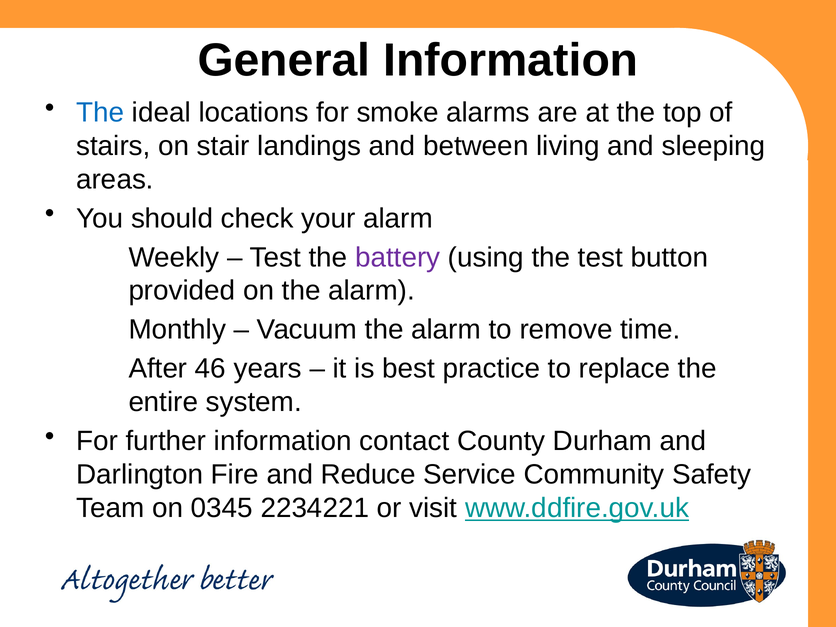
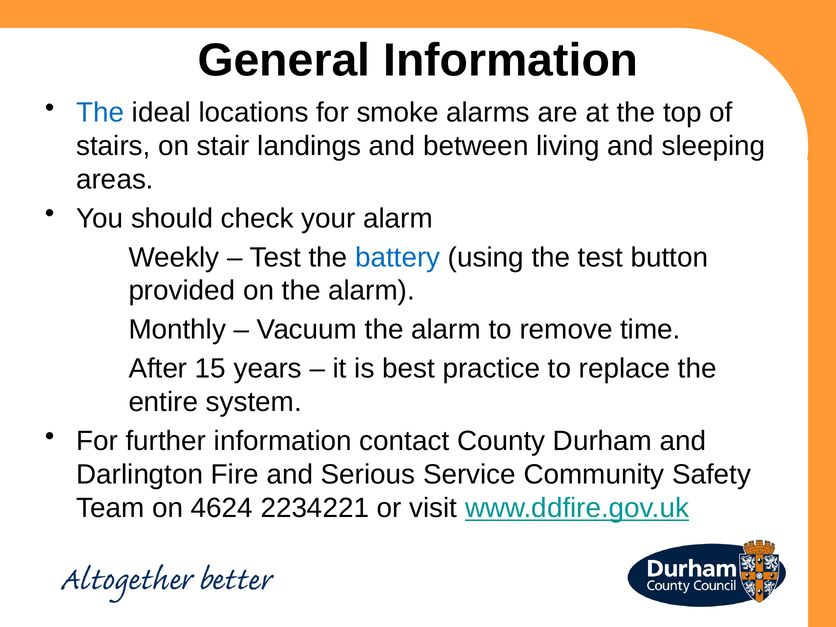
battery colour: purple -> blue
46: 46 -> 15
Reduce: Reduce -> Serious
0345: 0345 -> 4624
